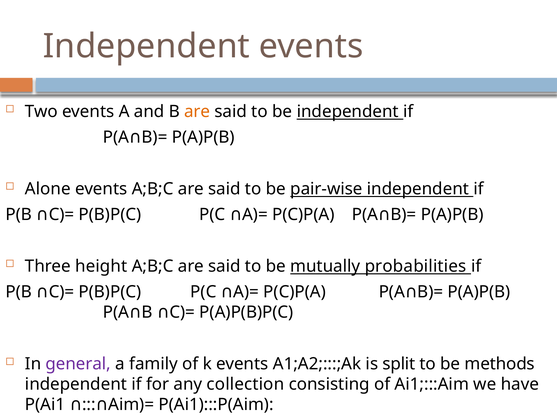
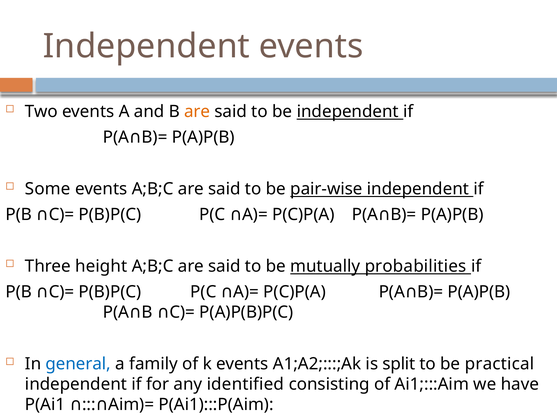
Alone: Alone -> Some
general colour: purple -> blue
methods: methods -> practical
collection: collection -> identified
